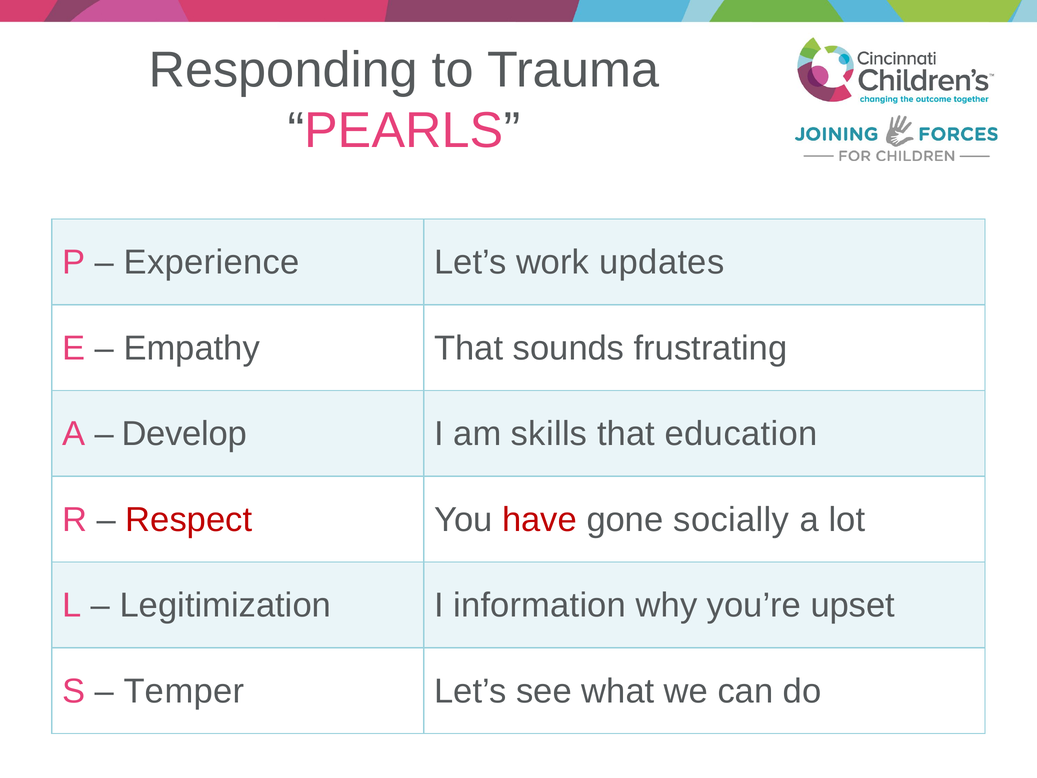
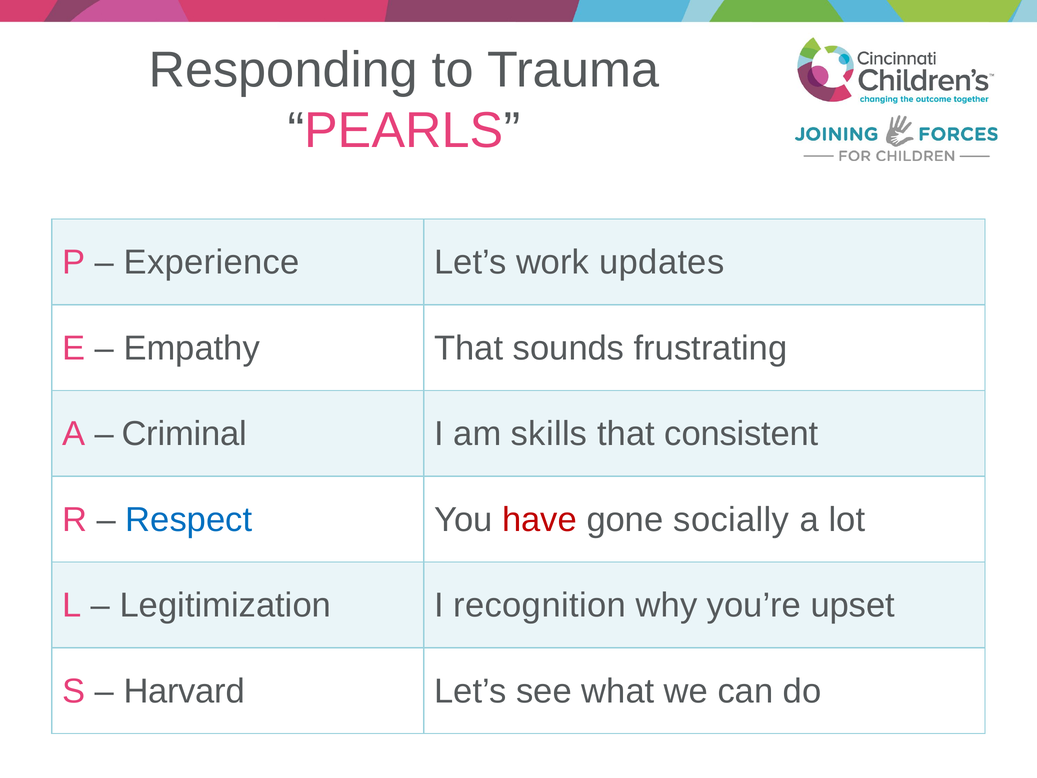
Develop: Develop -> Criminal
education: education -> consistent
Respect colour: red -> blue
information: information -> recognition
Temper: Temper -> Harvard
